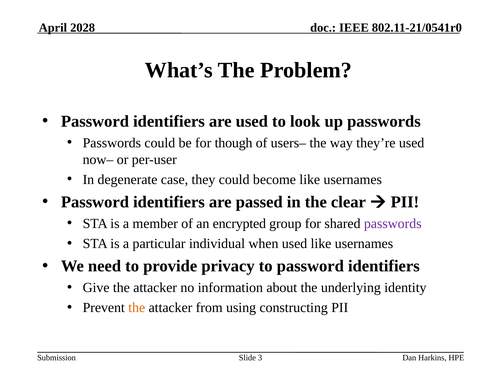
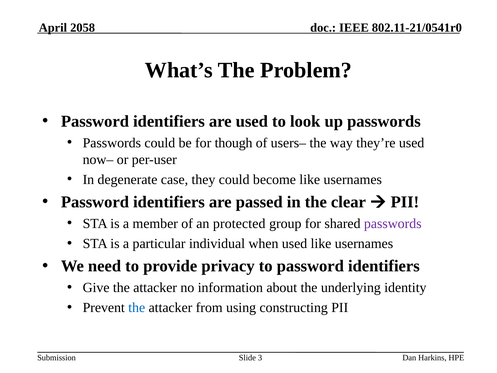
2028: 2028 -> 2058
encrypted: encrypted -> protected
the at (137, 307) colour: orange -> blue
